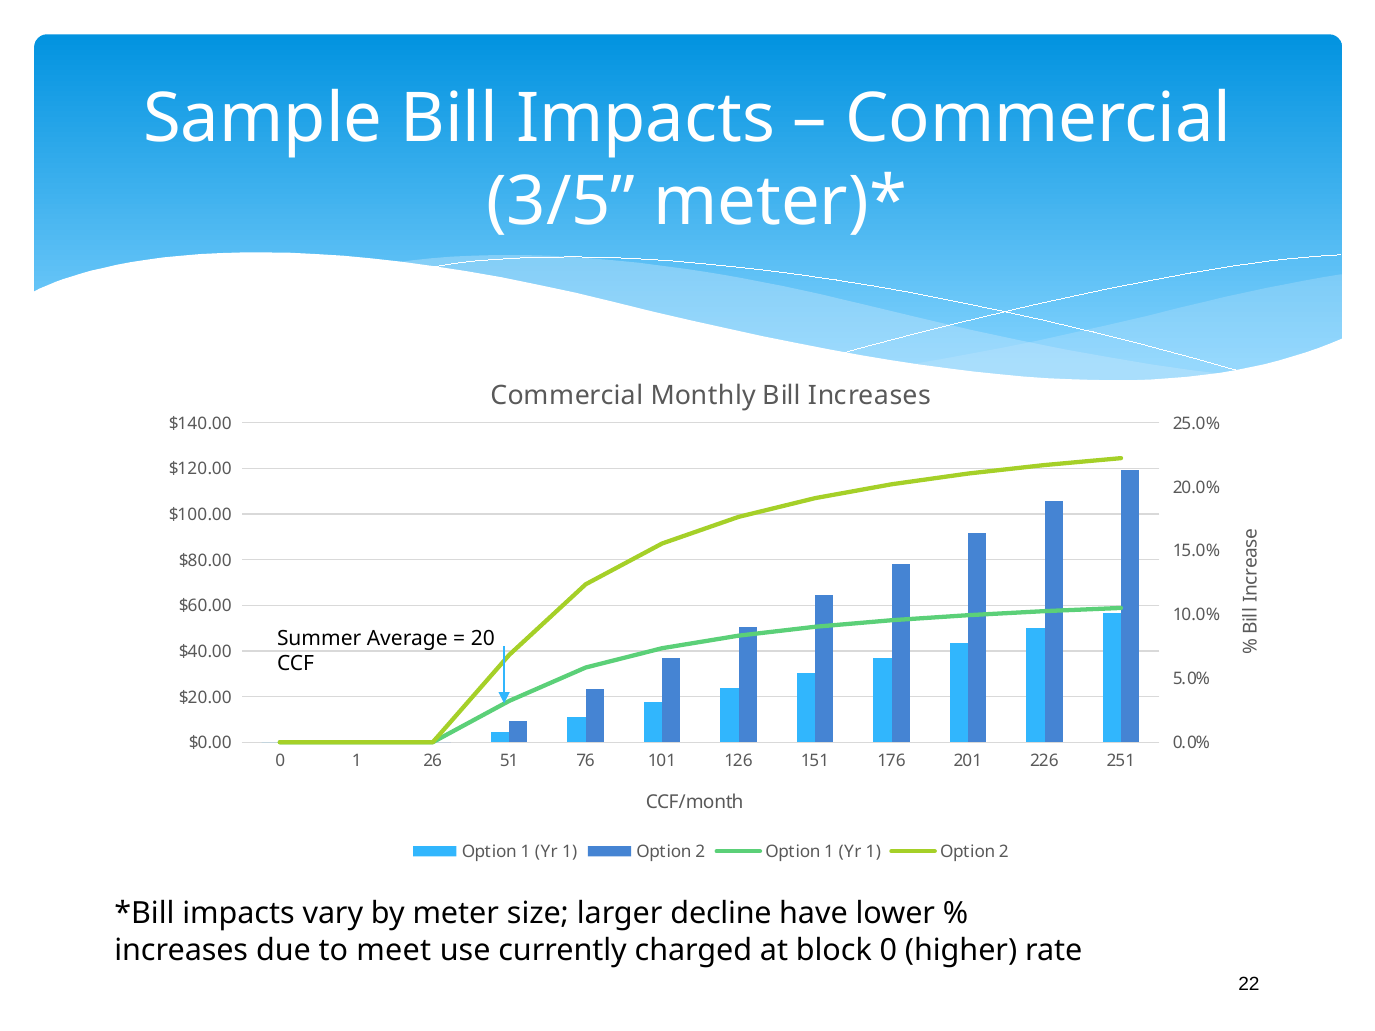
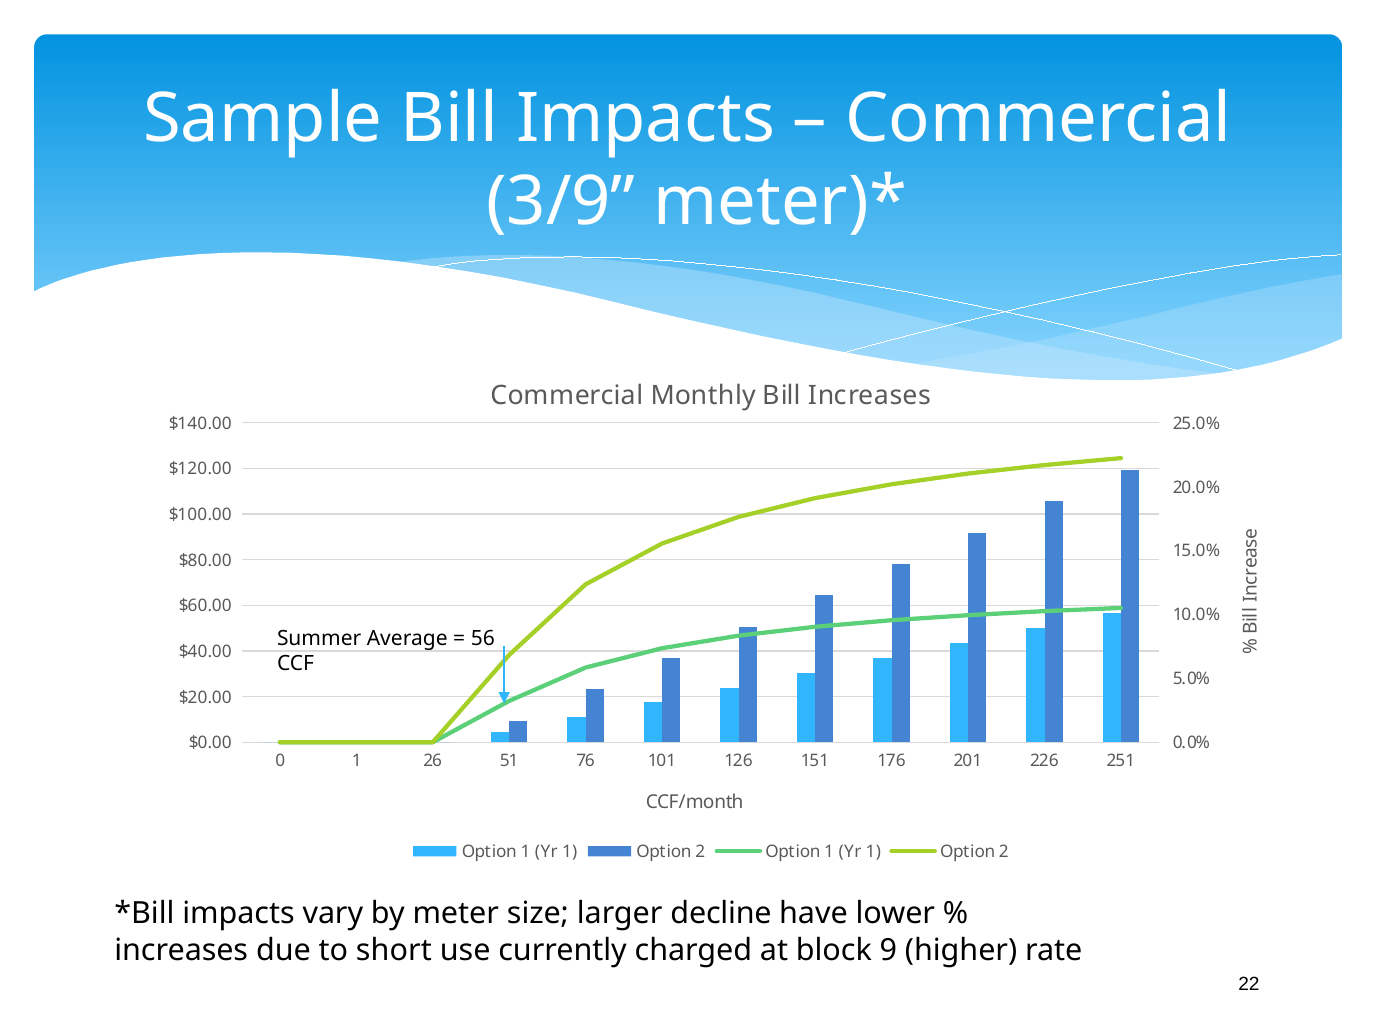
3/5: 3/5 -> 3/9
20: 20 -> 56
meet: meet -> short
block 0: 0 -> 9
